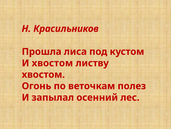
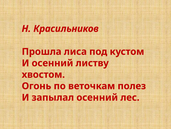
И хвостом: хвостом -> осенний
